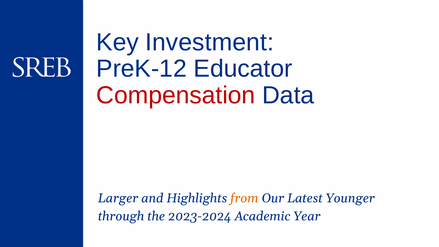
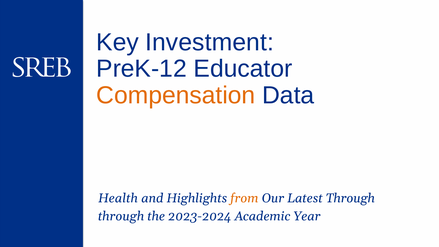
Compensation colour: red -> orange
Larger: Larger -> Health
Latest Younger: Younger -> Through
